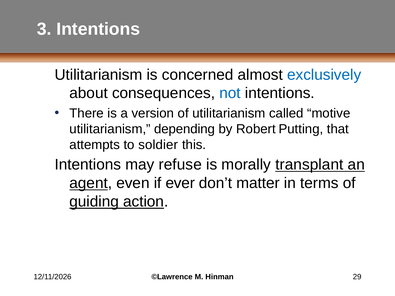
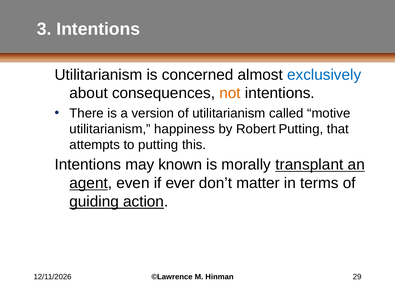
not colour: blue -> orange
depending: depending -> happiness
to soldier: soldier -> putting
refuse: refuse -> known
